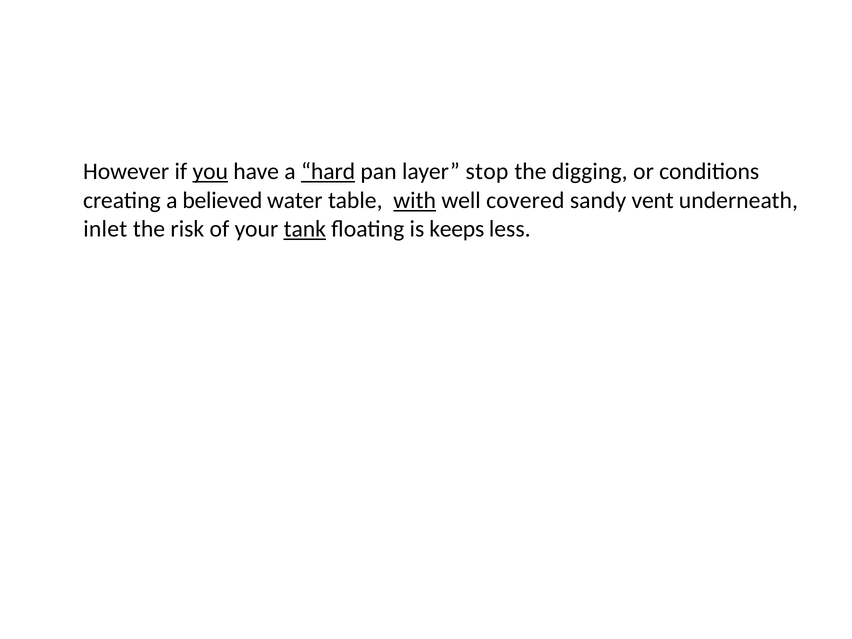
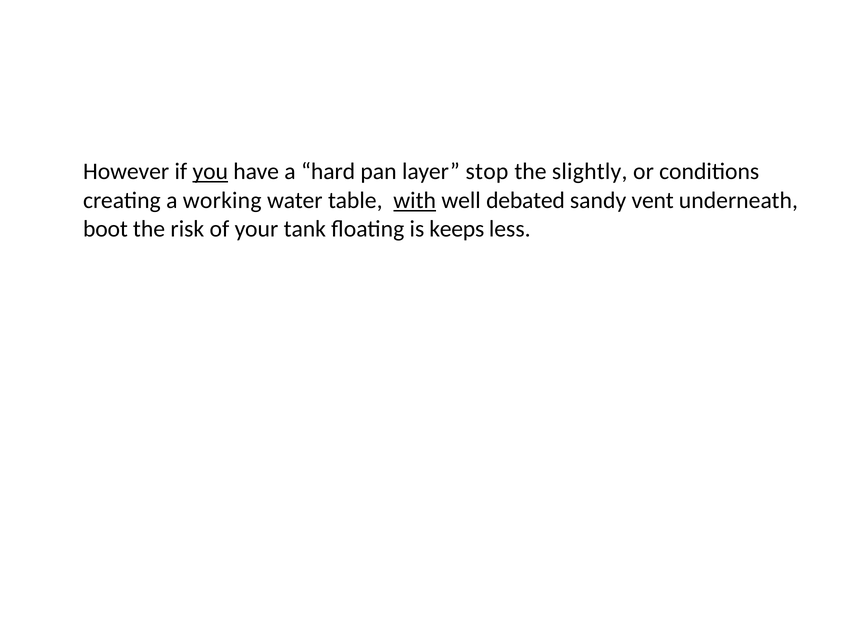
hard underline: present -> none
digging: digging -> slightly
believed: believed -> working
covered: covered -> debated
inlet: inlet -> boot
tank underline: present -> none
